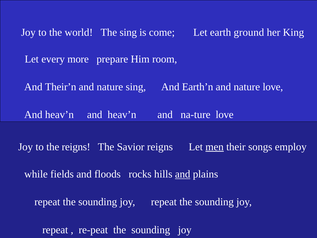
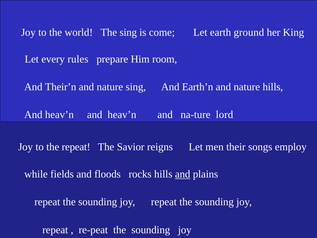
more: more -> rules
nature love: love -> hills
na-ture love: love -> lord
the reigns: reigns -> repeat
men underline: present -> none
